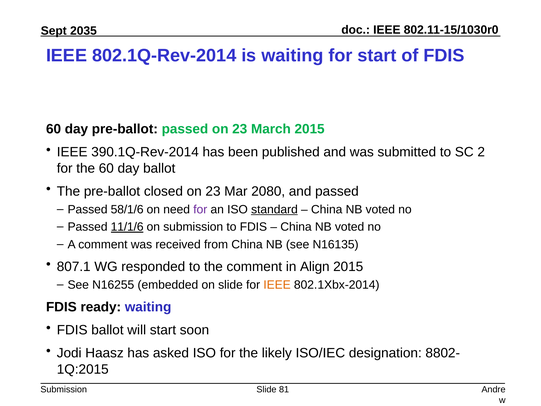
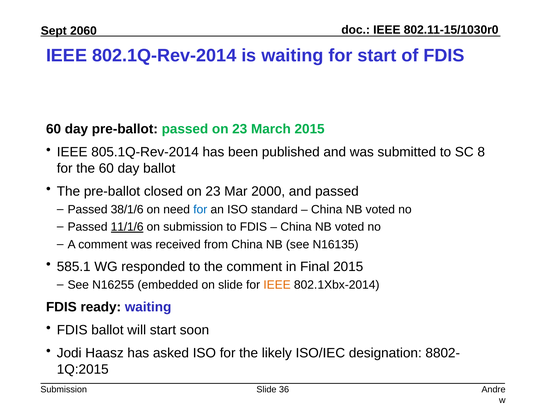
2035: 2035 -> 2060
390.1Q-Rev-2014: 390.1Q-Rev-2014 -> 805.1Q-Rev-2014
2: 2 -> 8
2080: 2080 -> 2000
58/1/6: 58/1/6 -> 38/1/6
for at (200, 209) colour: purple -> blue
standard underline: present -> none
807.1: 807.1 -> 585.1
Align: Align -> Final
81: 81 -> 36
